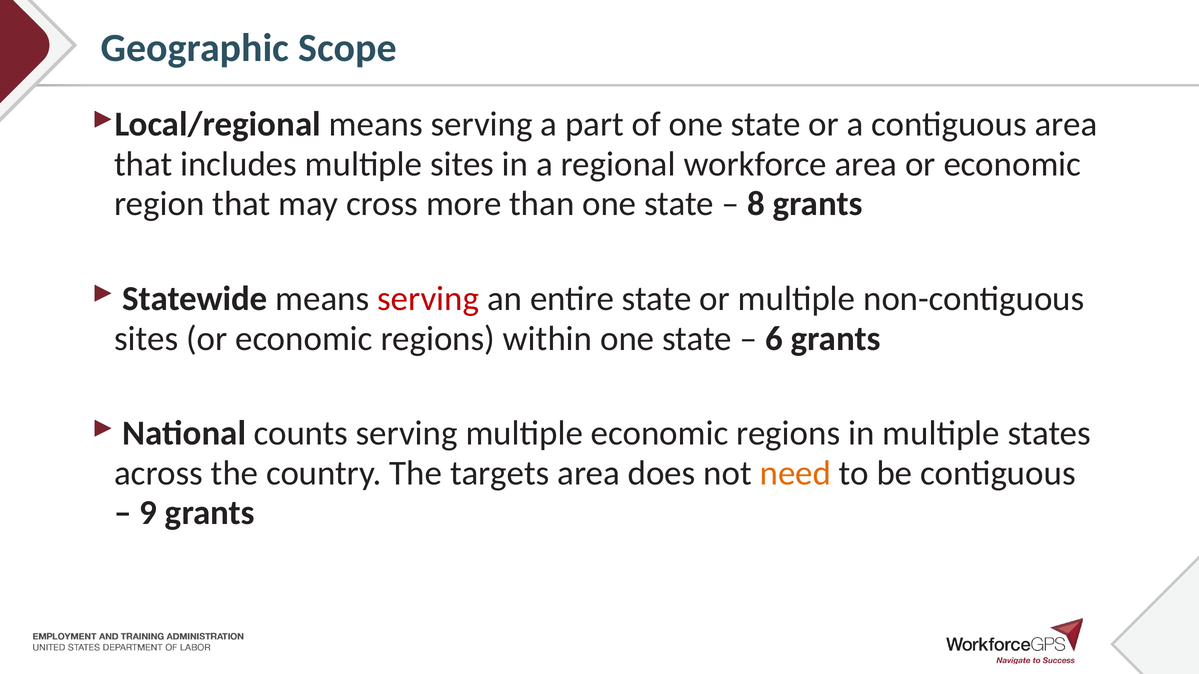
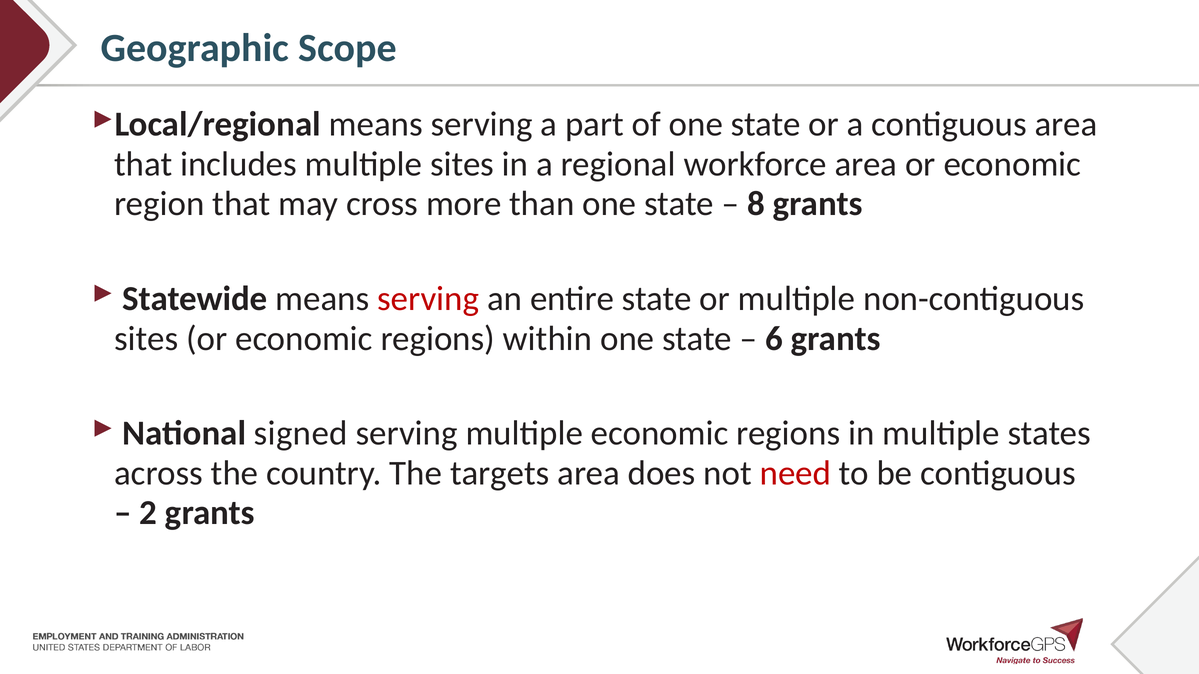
counts: counts -> signed
need colour: orange -> red
9: 9 -> 2
